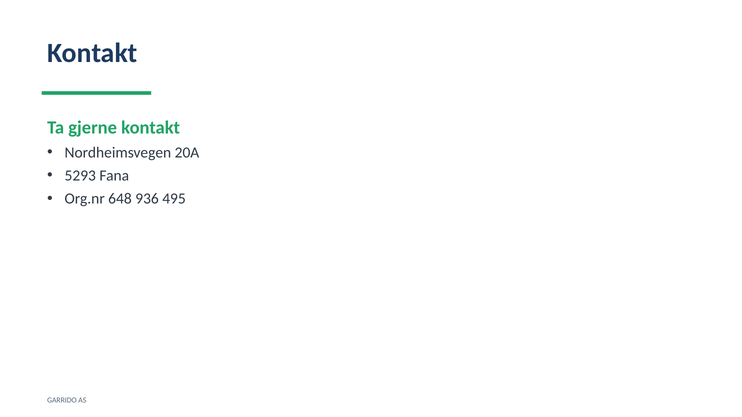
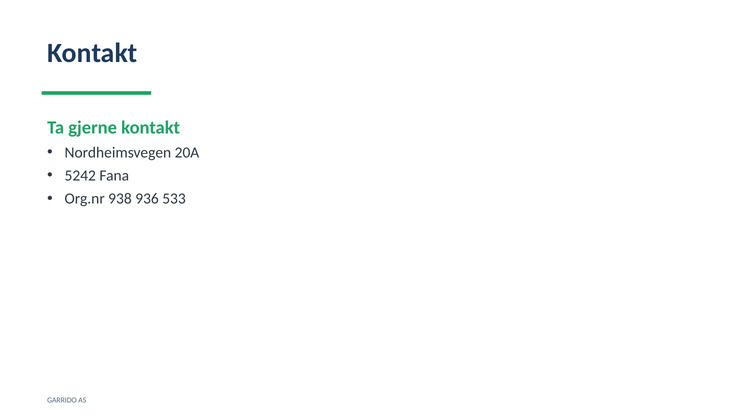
5293: 5293 -> 5242
648: 648 -> 938
495: 495 -> 533
